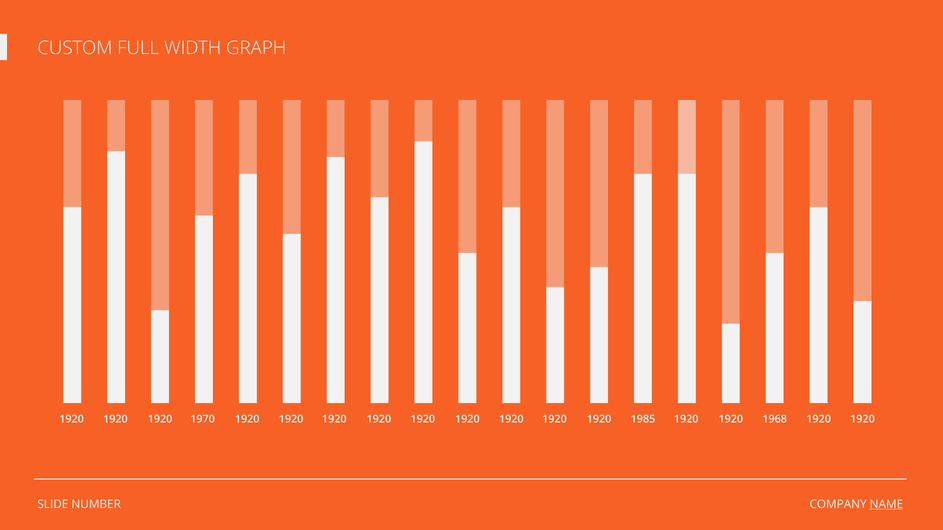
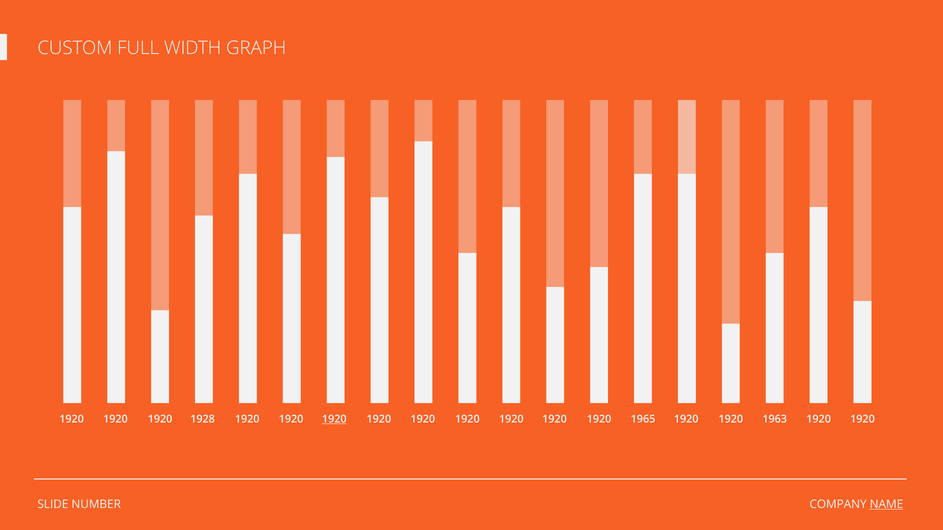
1970: 1970 -> 1928
1920 at (334, 420) underline: none -> present
1985: 1985 -> 1965
1968: 1968 -> 1963
